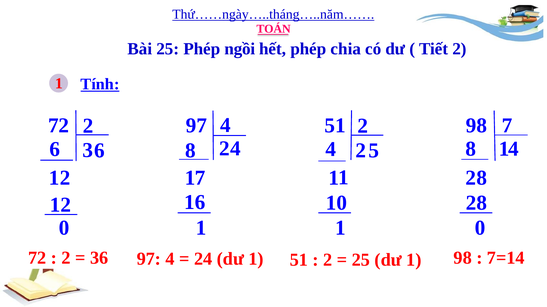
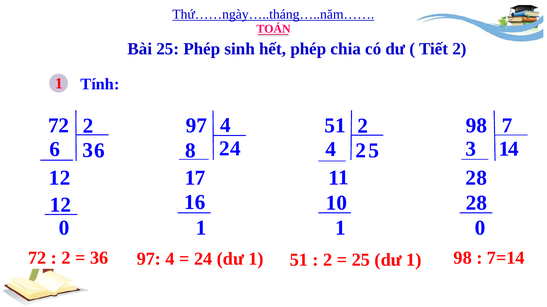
ngồi: ngồi -> sinh
Tính underline: present -> none
2 8: 8 -> 3
